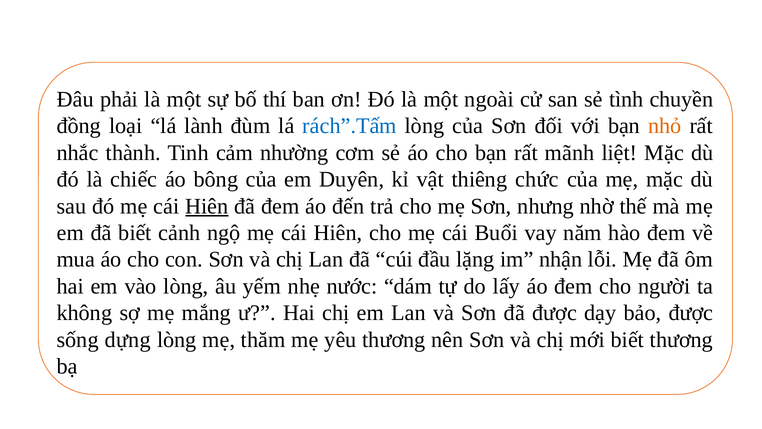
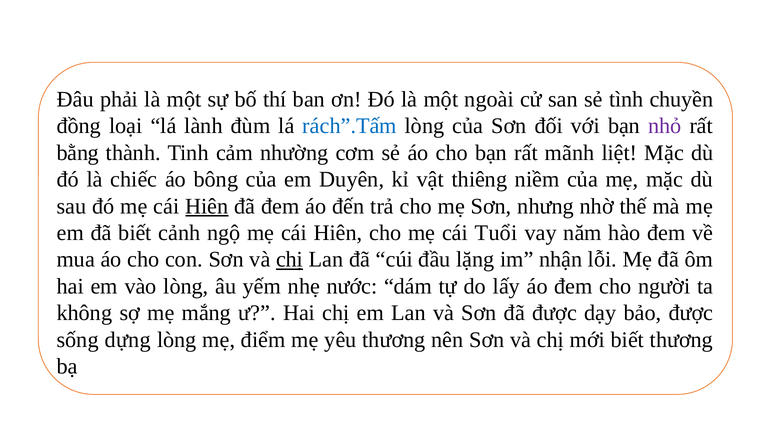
nhỏ colour: orange -> purple
nhắc: nhắc -> bằng
chức: chức -> niềm
Buổi: Buổi -> Tuổi
chị at (290, 259) underline: none -> present
thăm: thăm -> điểm
